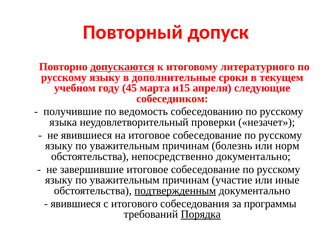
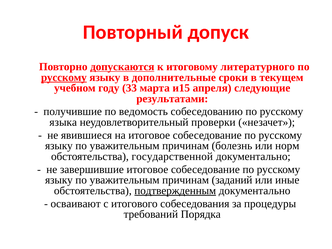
русскому at (64, 77) underline: none -> present
45: 45 -> 33
собеседником: собеседником -> результатами
непосредственно: непосредственно -> государственной
участие: участие -> заданий
явившиеся at (76, 204): явившиеся -> осваивают
программы: программы -> процедуры
Порядка underline: present -> none
